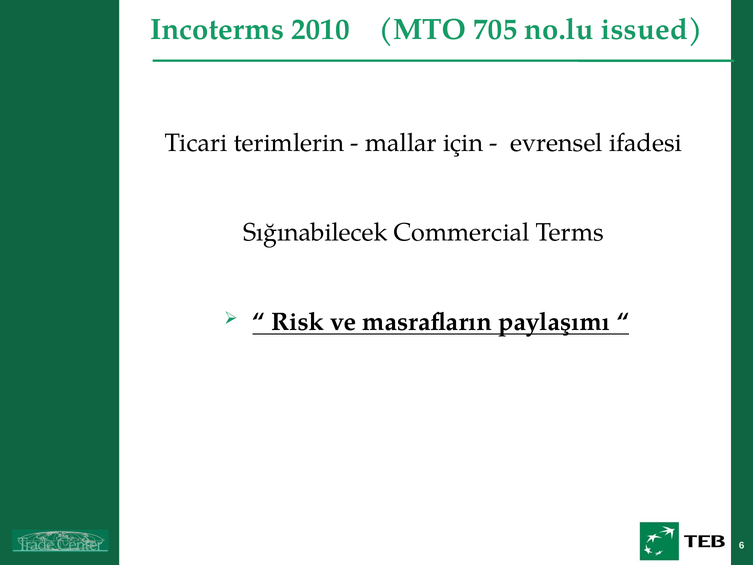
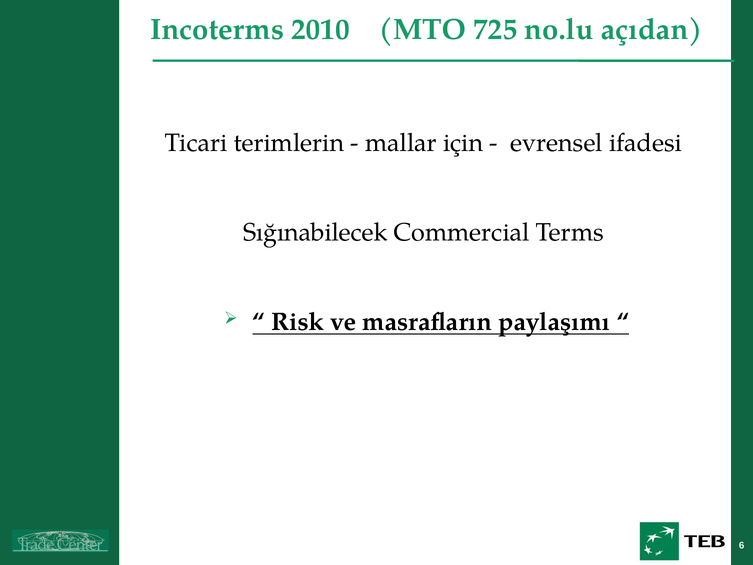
705: 705 -> 725
issued: issued -> açıdan
